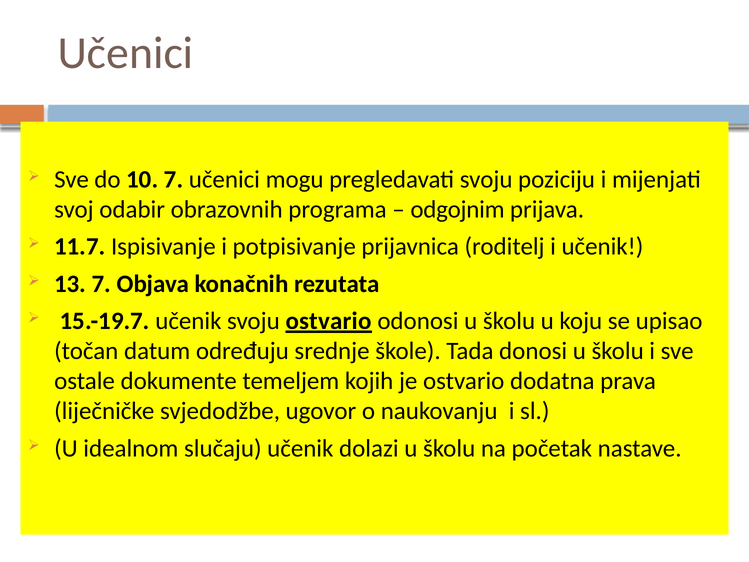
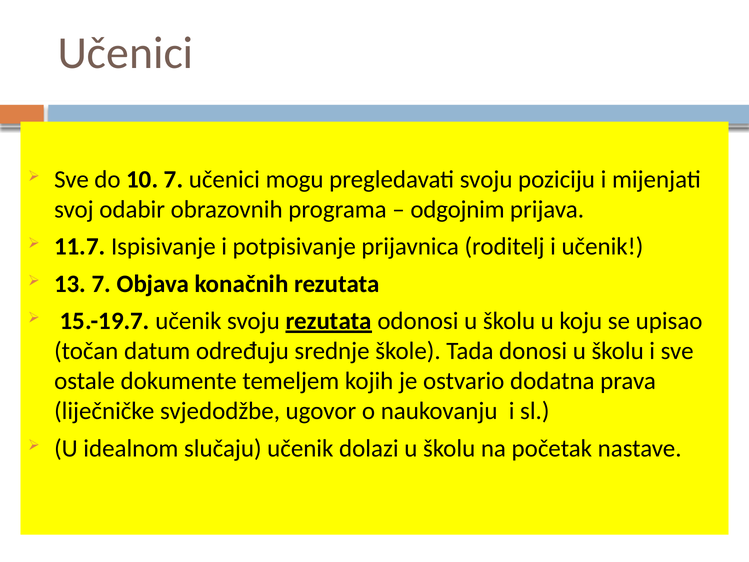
svoju ostvario: ostvario -> rezutata
